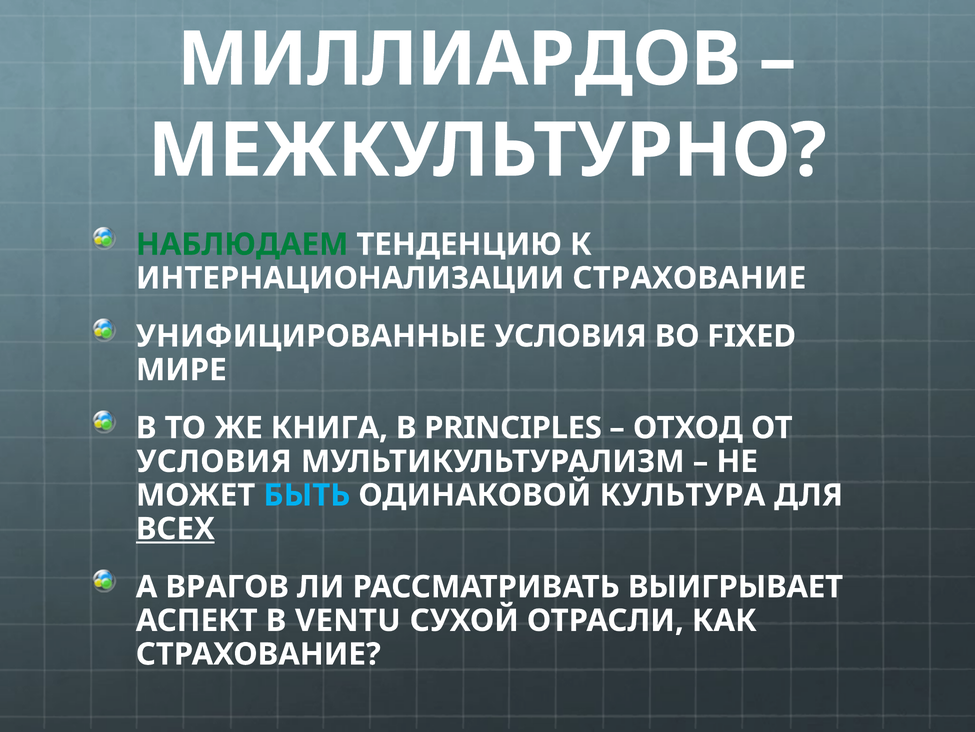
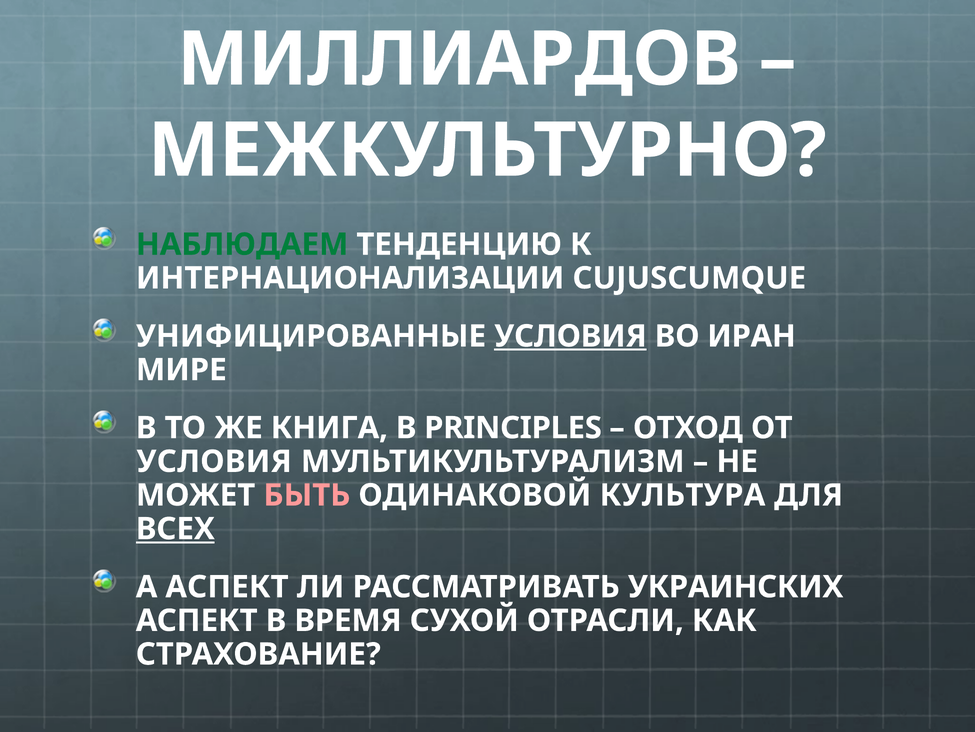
ИНТЕРНАЦИОНАЛИЗАЦИИ СТРАХОВАНИЕ: СТРАХОВАНИЕ -> CUJUSCUMQUE
УСЛОВИЯ at (571, 336) underline: none -> present
FIXED: FIXED -> ИРАН
БЫТЬ colour: light blue -> pink
А ВРАГОВ: ВРАГОВ -> АСПЕКТ
ВЫИГРЫВАЕТ: ВЫИГРЫВАЕТ -> УКРАИНСКИХ
VENTU: VENTU -> ВРЕМЯ
